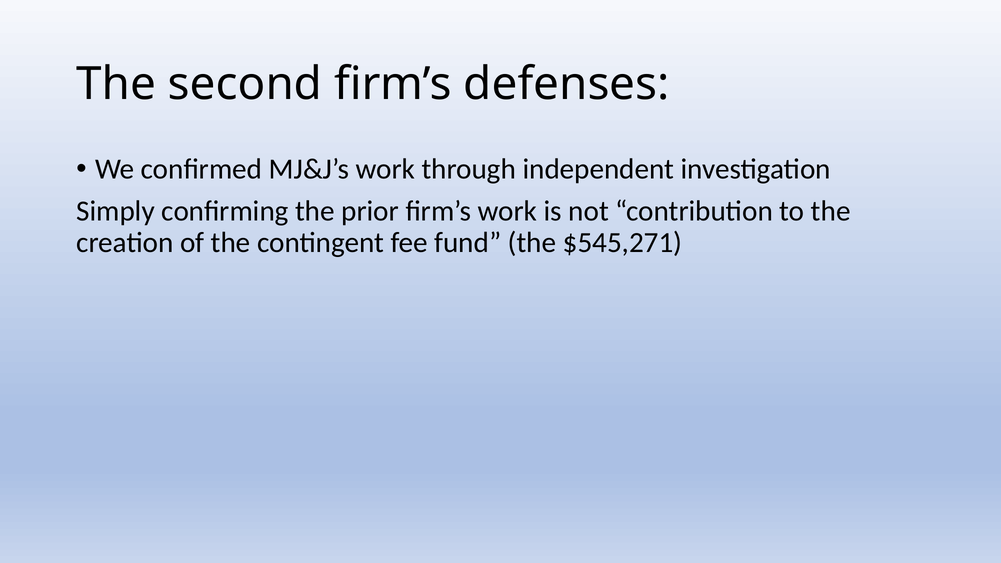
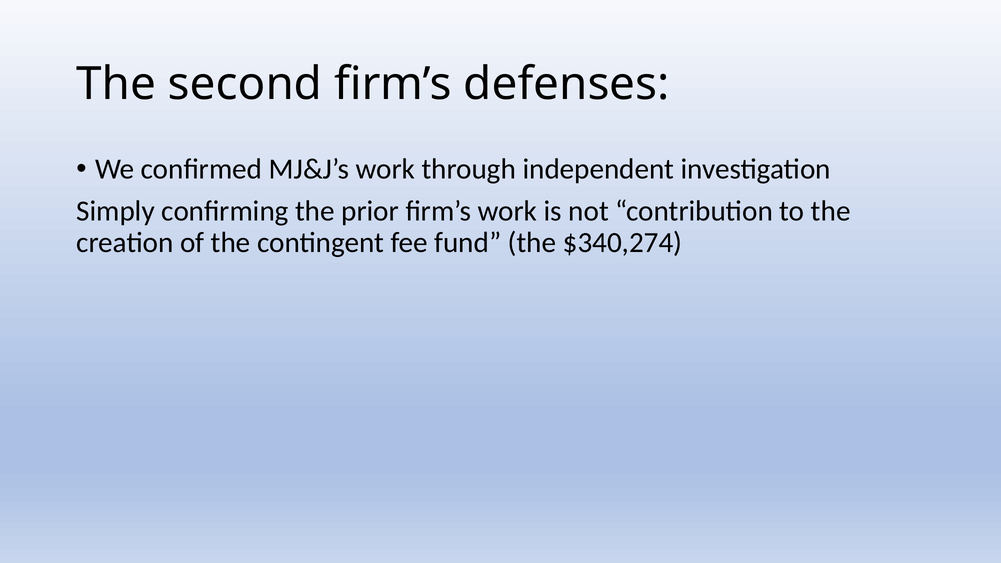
$545,271: $545,271 -> $340,274
